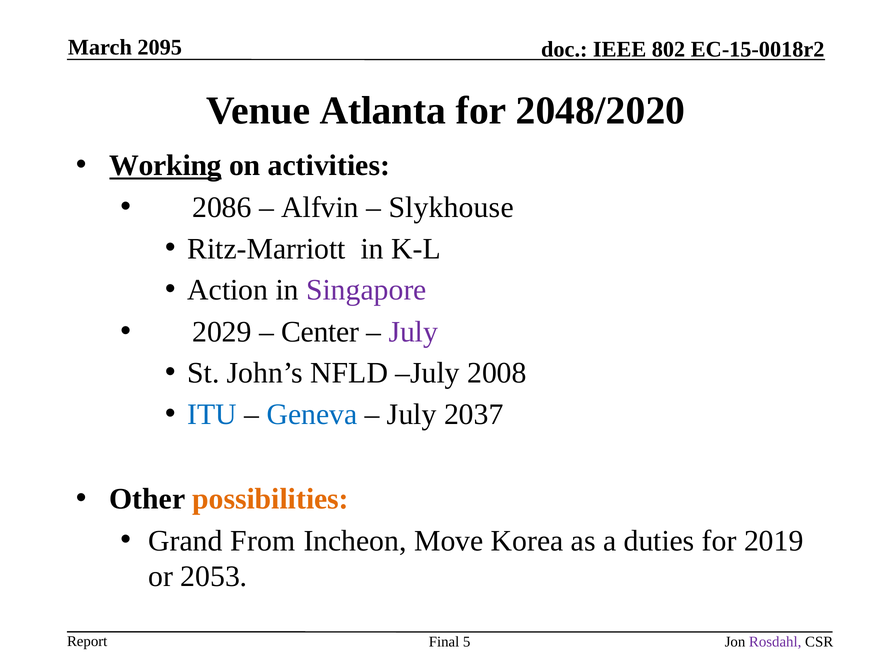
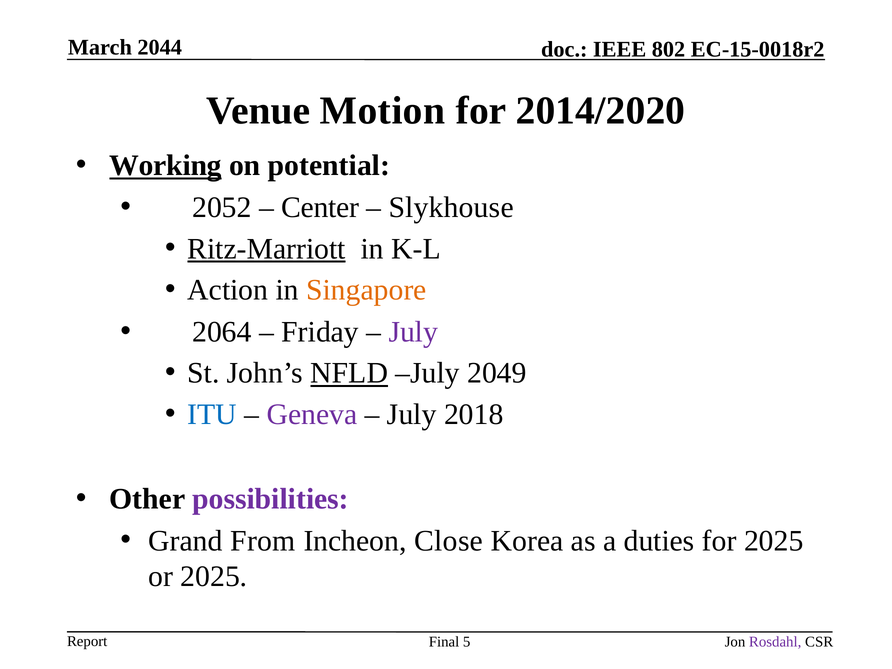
2095: 2095 -> 2044
Atlanta: Atlanta -> Motion
2048/2020: 2048/2020 -> 2014/2020
activities: activities -> potential
2086: 2086 -> 2052
Alfvin: Alfvin -> Center
Ritz-Marriott underline: none -> present
Singapore colour: purple -> orange
2029: 2029 -> 2064
Center: Center -> Friday
NFLD underline: none -> present
2008: 2008 -> 2049
Geneva colour: blue -> purple
2037: 2037 -> 2018
possibilities colour: orange -> purple
Move: Move -> Close
for 2019: 2019 -> 2025
or 2053: 2053 -> 2025
